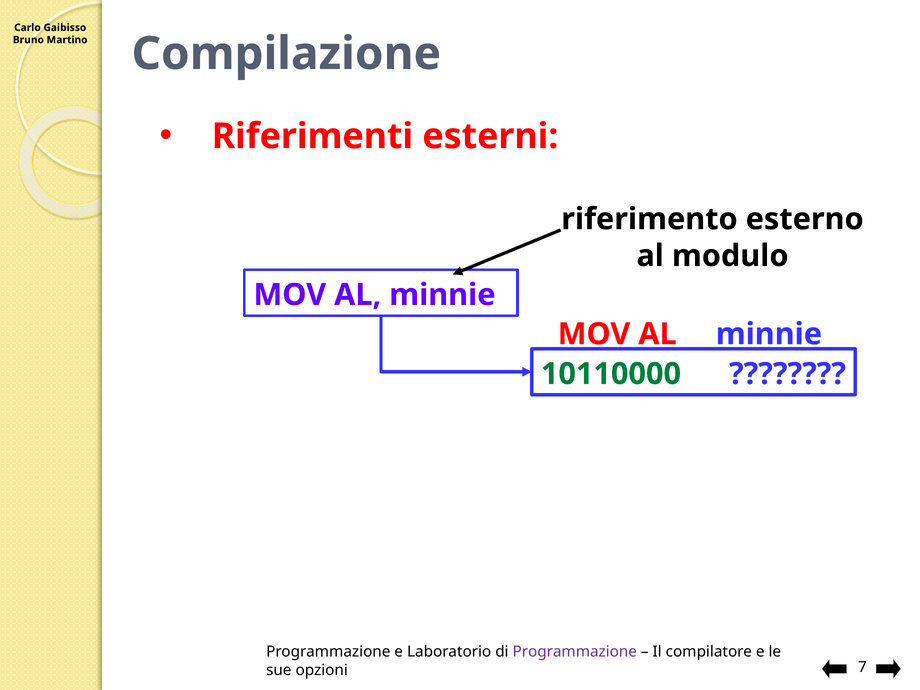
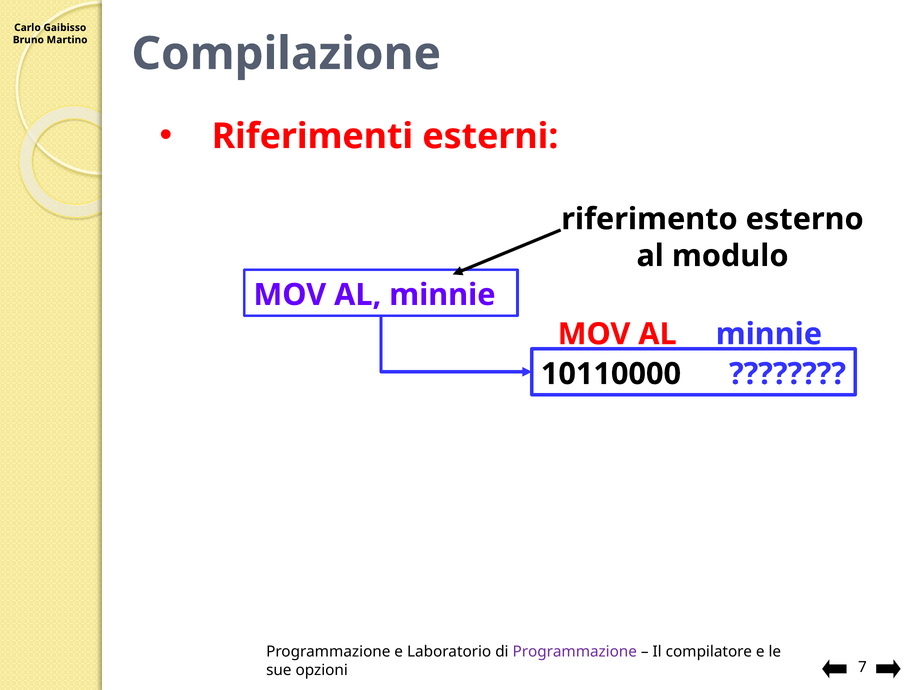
10110000 colour: green -> black
